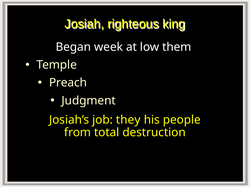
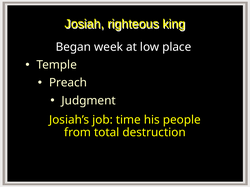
them: them -> place
they: they -> time
